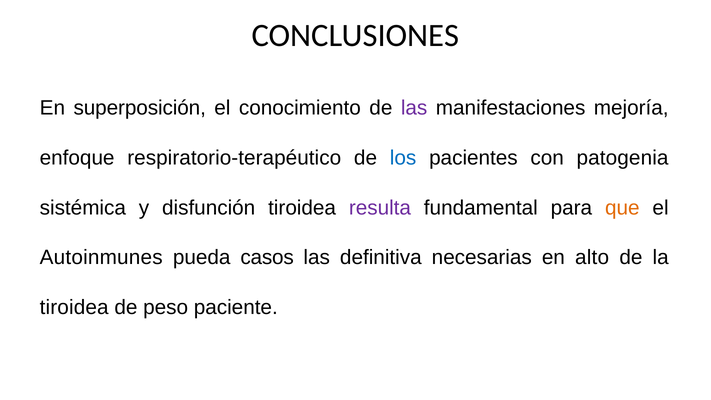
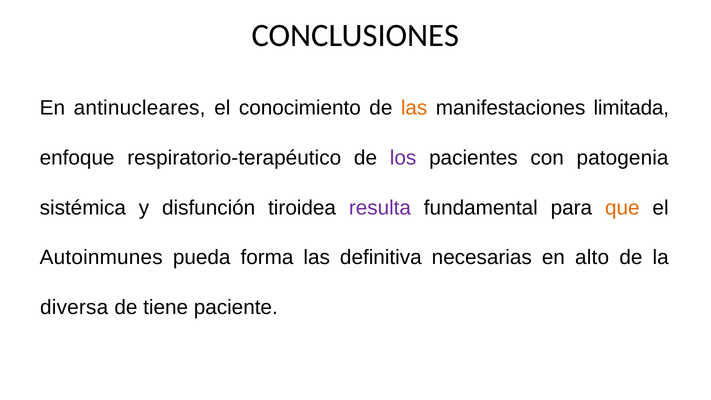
superposición: superposición -> antinucleares
las at (414, 108) colour: purple -> orange
mejoría: mejoría -> limitada
los colour: blue -> purple
casos: casos -> forma
tiroidea at (74, 307): tiroidea -> diversa
peso: peso -> tiene
